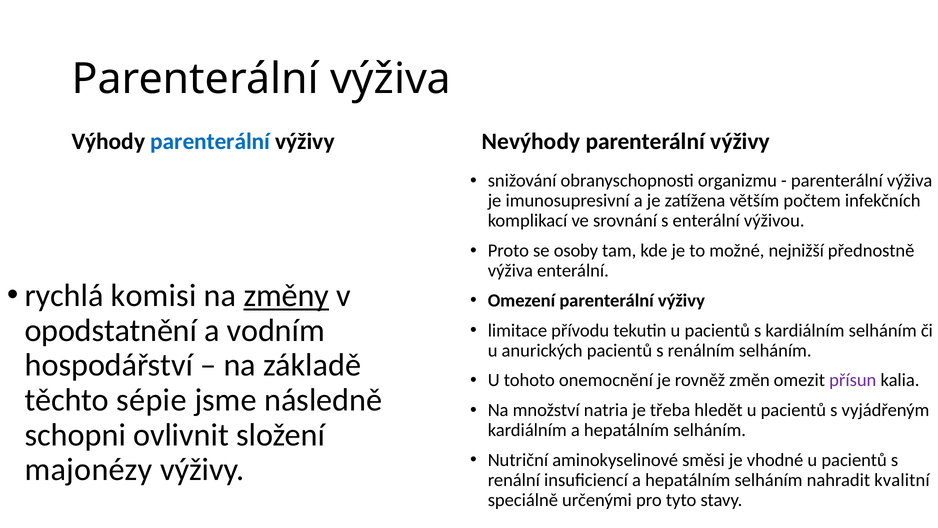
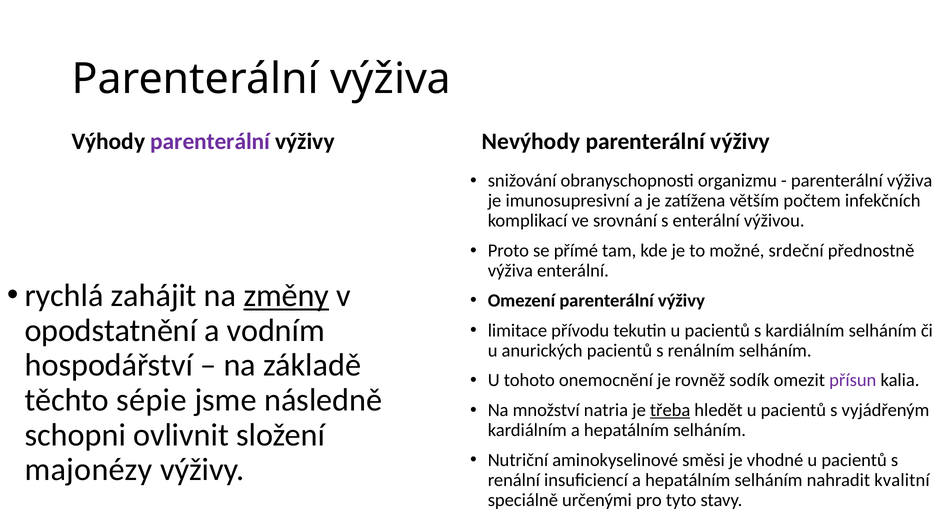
parenterální at (210, 141) colour: blue -> purple
osoby: osoby -> přímé
nejnižší: nejnižší -> srdeční
komisi: komisi -> zahájit
změn: změn -> sodík
třeba underline: none -> present
